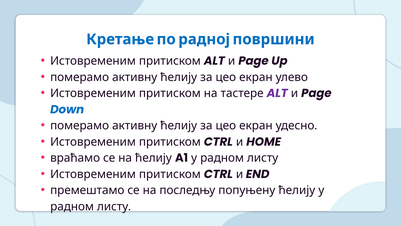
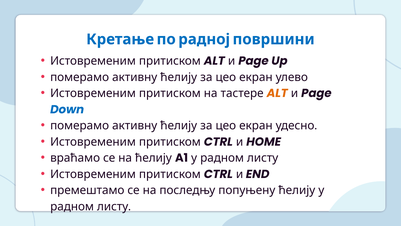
ALT at (277, 93) colour: purple -> orange
